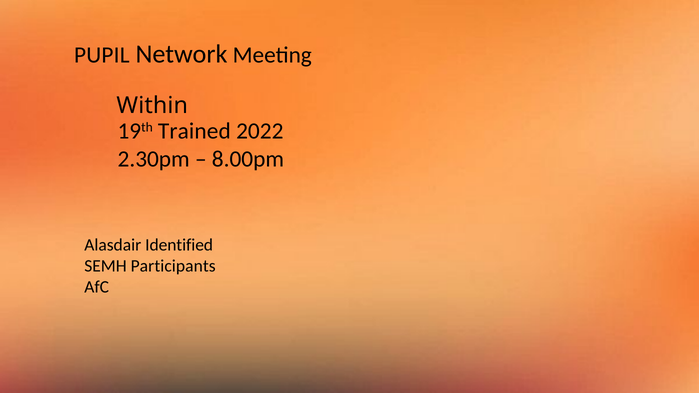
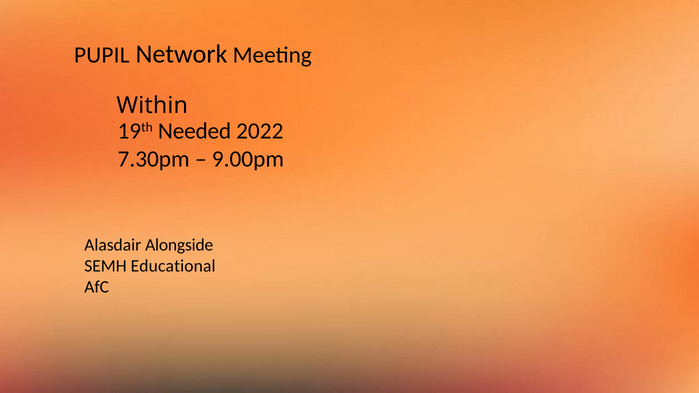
Trained: Trained -> Needed
2.30pm: 2.30pm -> 7.30pm
8.00pm: 8.00pm -> 9.00pm
Identified: Identified -> Alongside
Participants: Participants -> Educational
